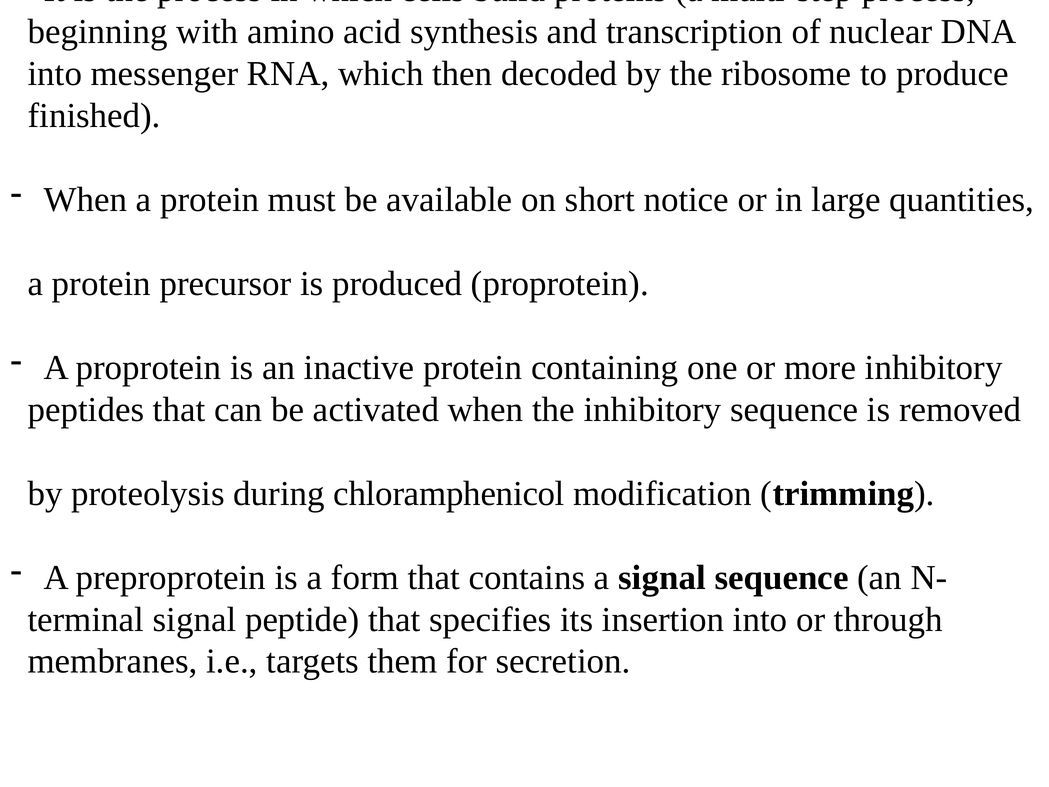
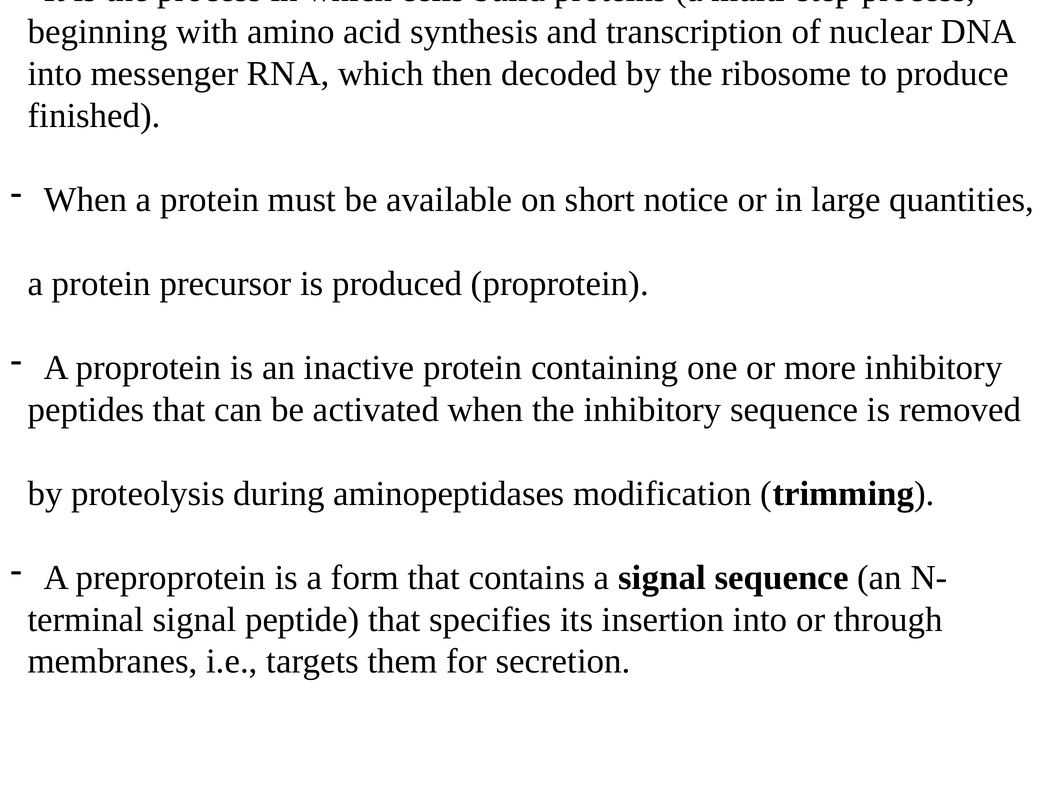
chloramphenicol: chloramphenicol -> aminopeptidases
